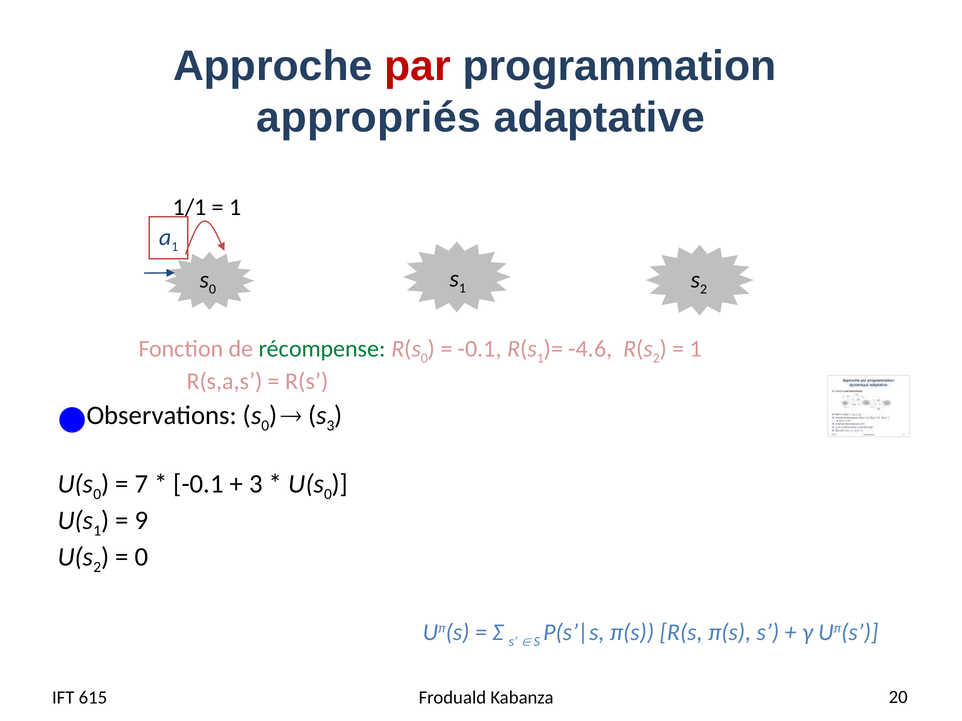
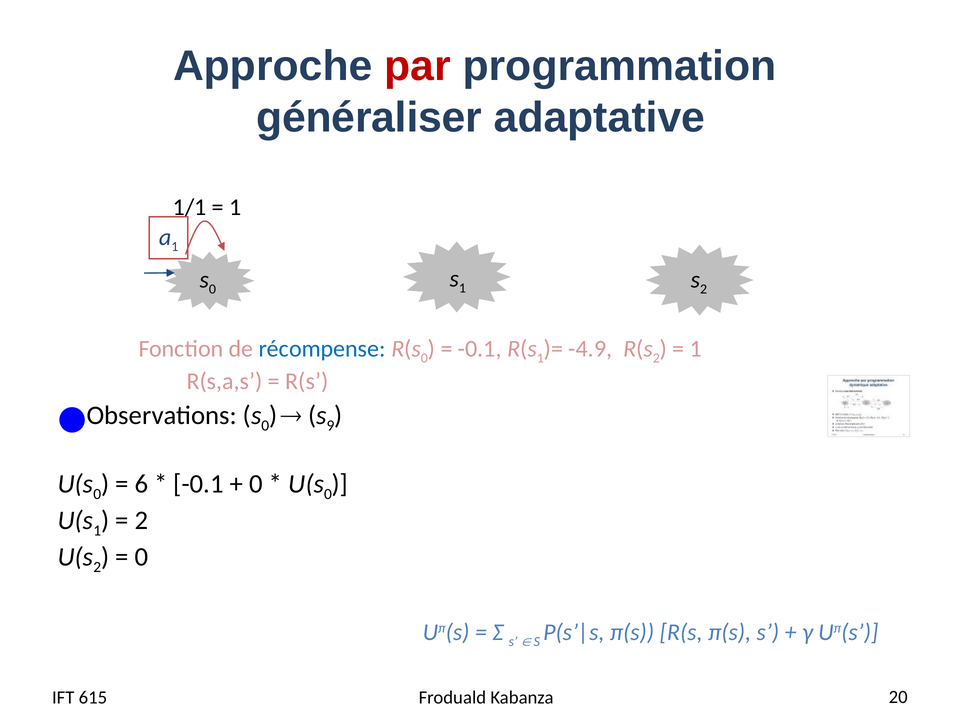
appropriés: appropriés -> généraliser
récompense colour: green -> blue
-4.6: -4.6 -> -4.9
s 3: 3 -> 9
7: 7 -> 6
3 at (256, 484): 3 -> 0
9 at (141, 521): 9 -> 2
